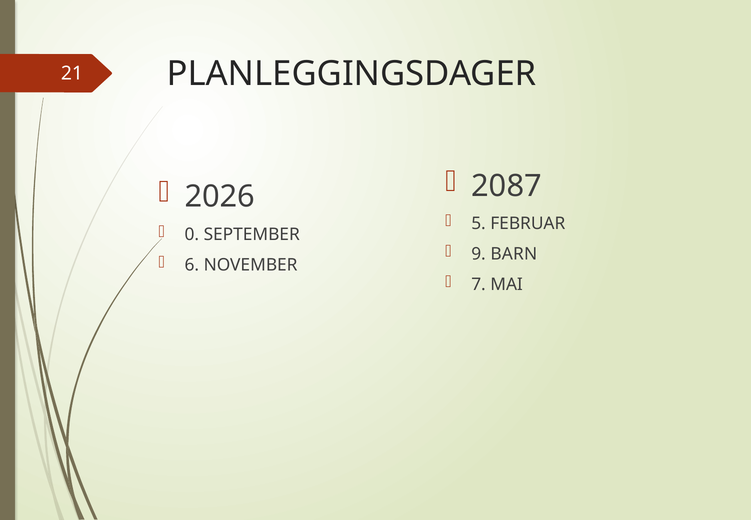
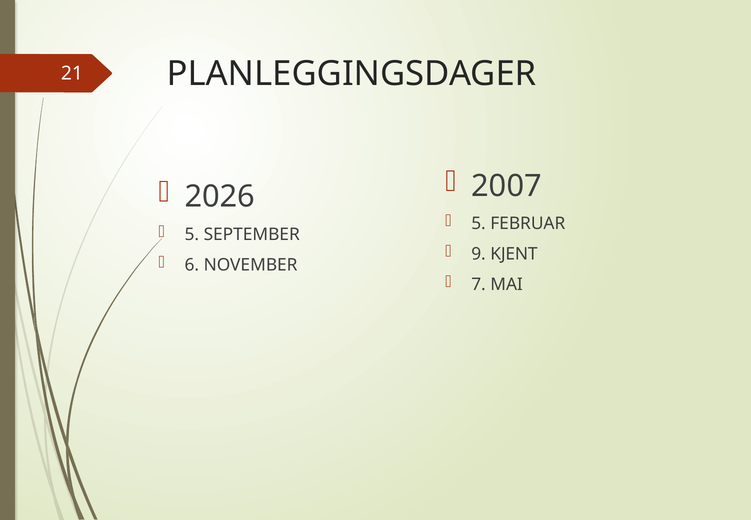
2087: 2087 -> 2007
0 at (192, 234): 0 -> 5
BARN: BARN -> KJENT
